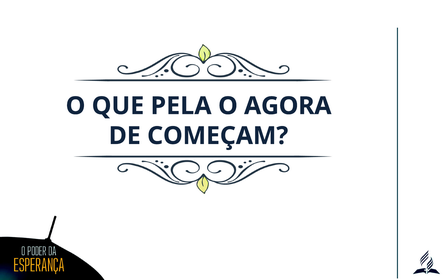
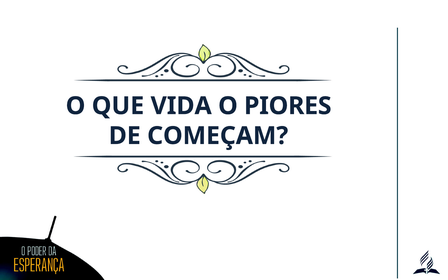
PELA: PELA -> VIDA
AGORA: AGORA -> PIORES
